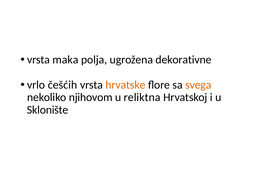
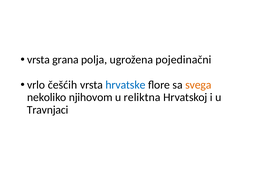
maka: maka -> grana
dekorativne: dekorativne -> pojedinačni
hrvatske colour: orange -> blue
Sklonište: Sklonište -> Travnjaci
